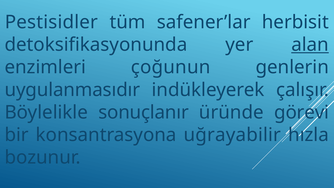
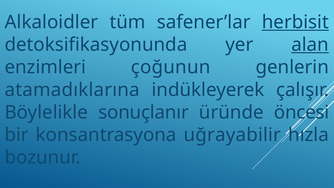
Pestisidler: Pestisidler -> Alkaloidler
herbisit underline: none -> present
uygulanmasıdır: uygulanmasıdır -> atamadıklarına
görevi: görevi -> öncesi
